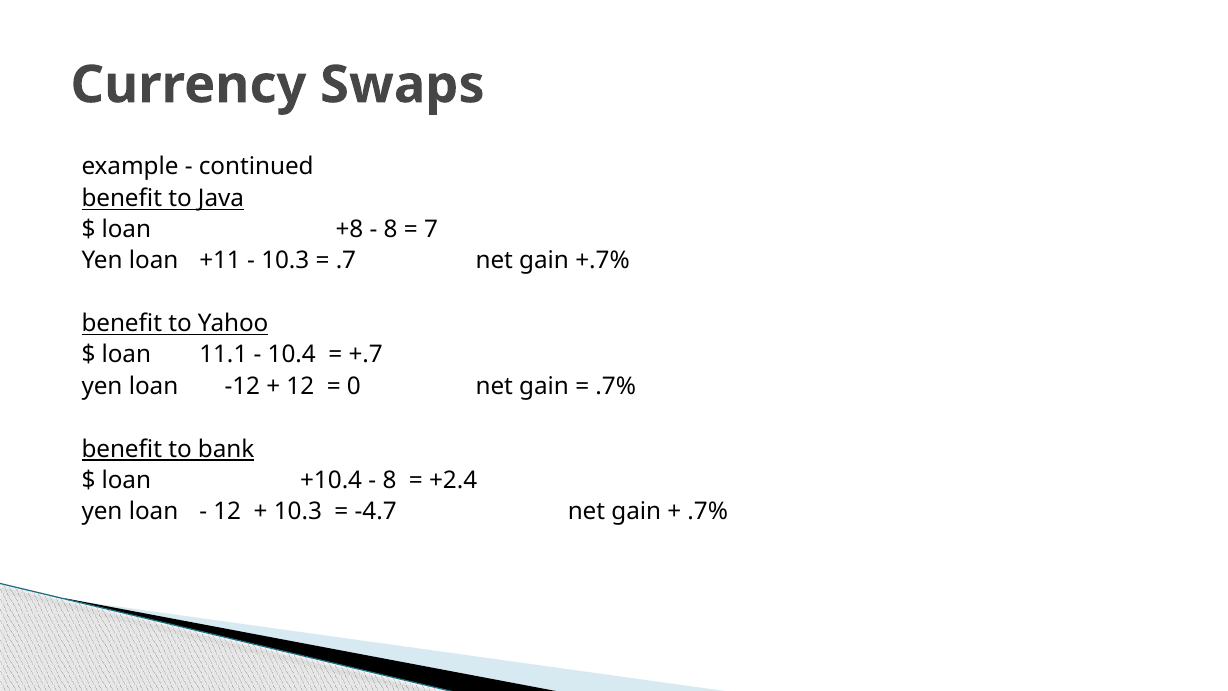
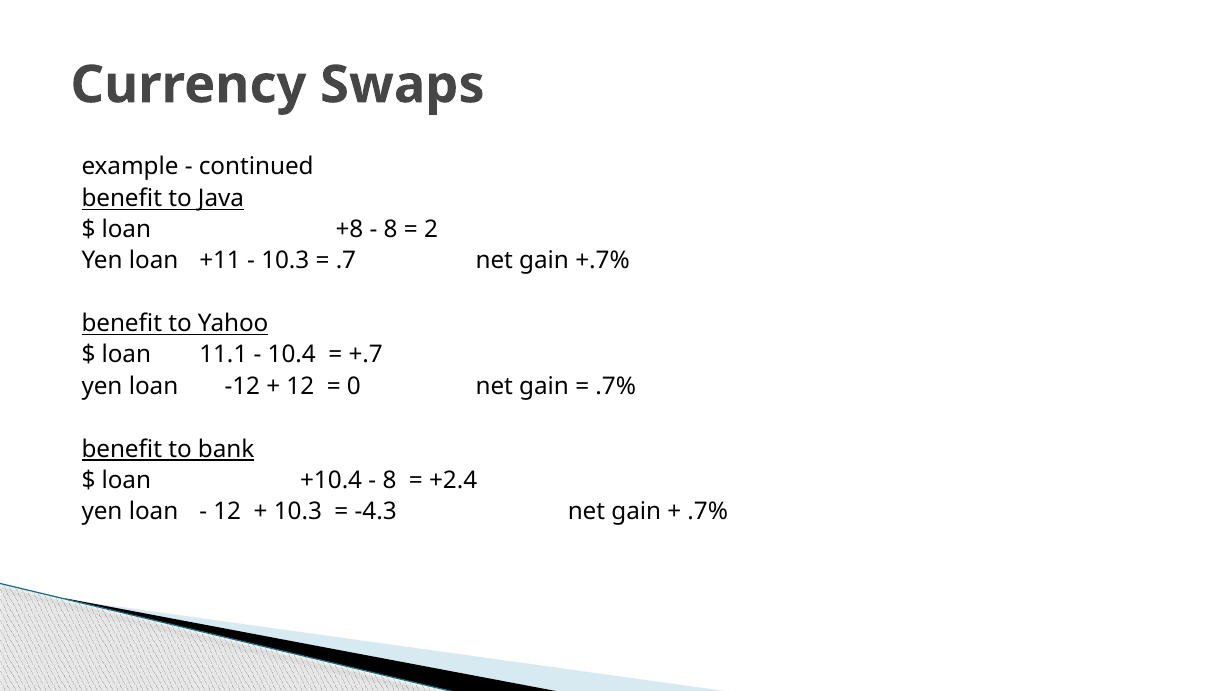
7: 7 -> 2
-4.7: -4.7 -> -4.3
